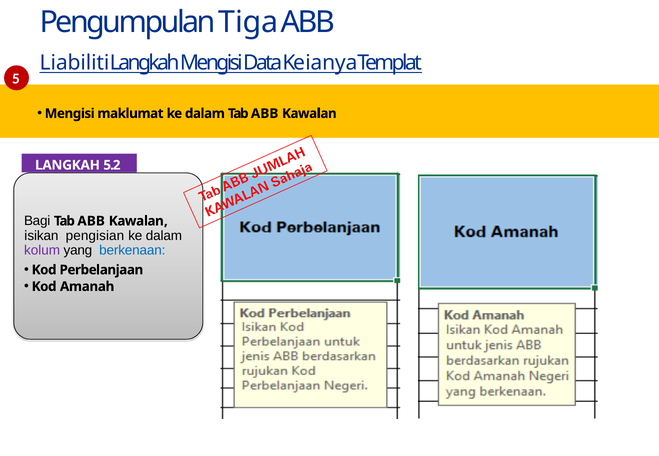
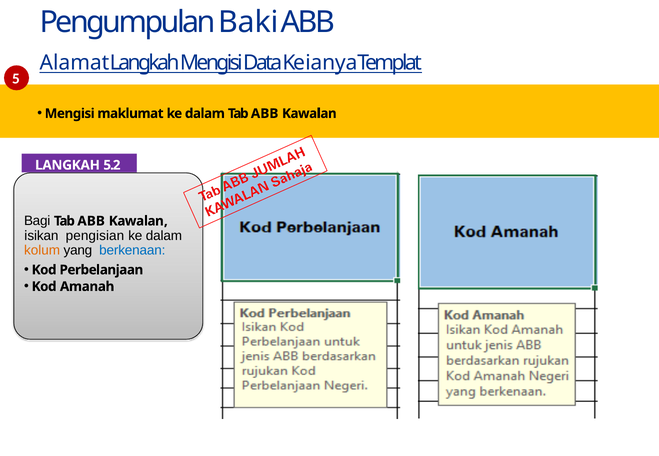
Tiga: Tiga -> Baki
Liabiliti: Liabiliti -> Alamat
kolum colour: purple -> orange
